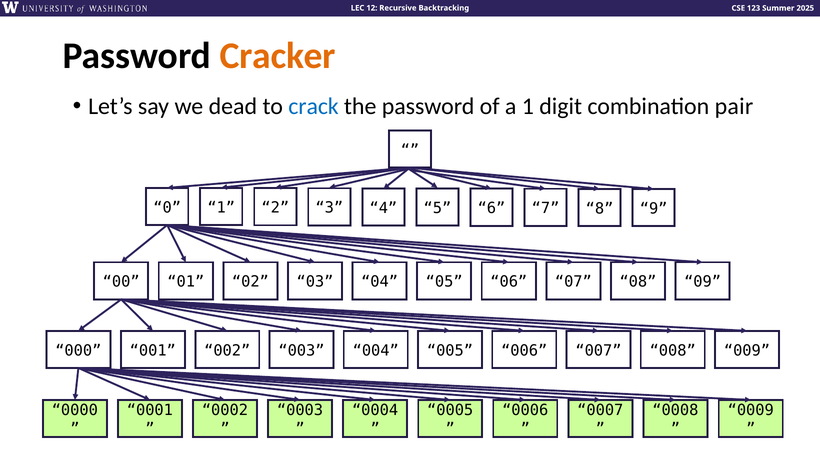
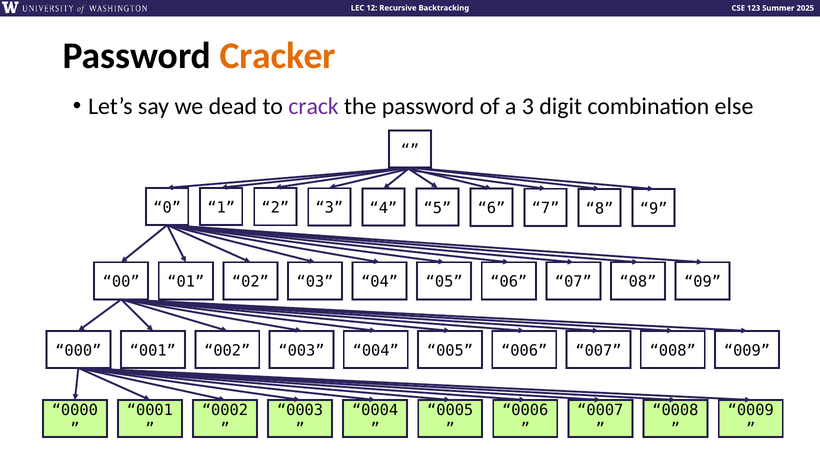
crack colour: blue -> purple
a 1: 1 -> 3
pair: pair -> else
